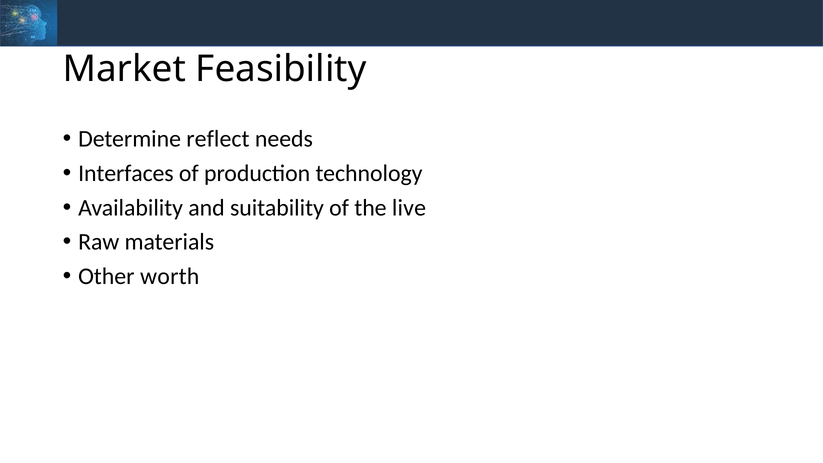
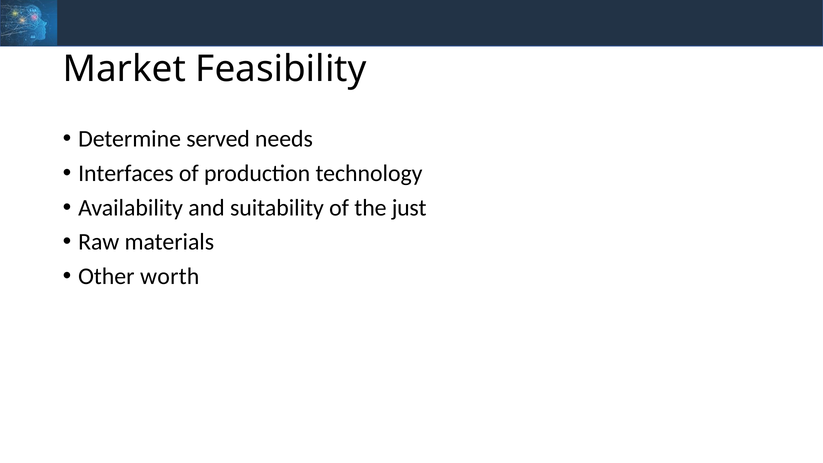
reflect: reflect -> served
live: live -> just
